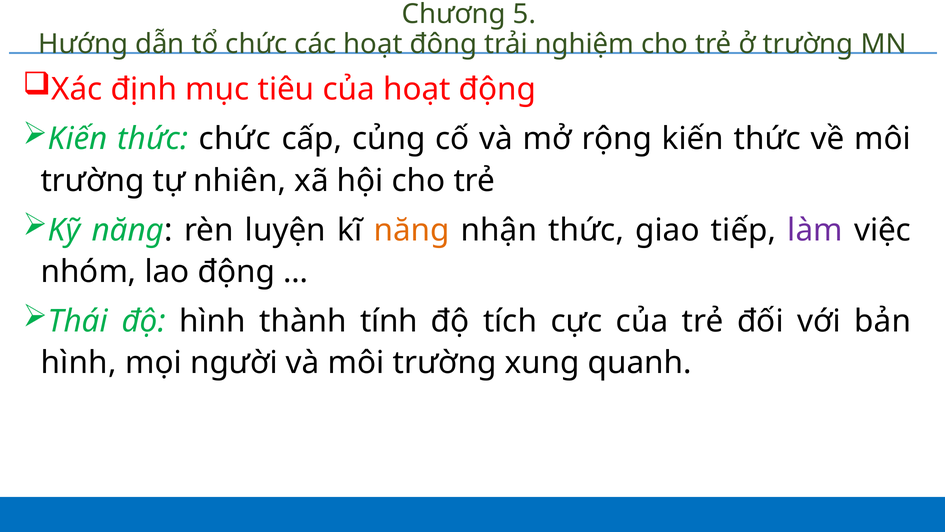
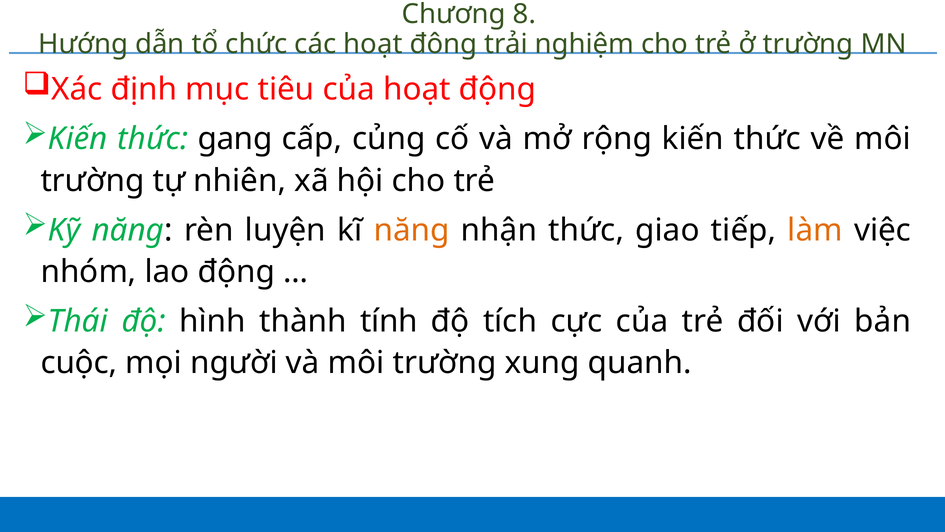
5: 5 -> 8
thức chức: chức -> gang
làm colour: purple -> orange
hình at (79, 363): hình -> cuộc
